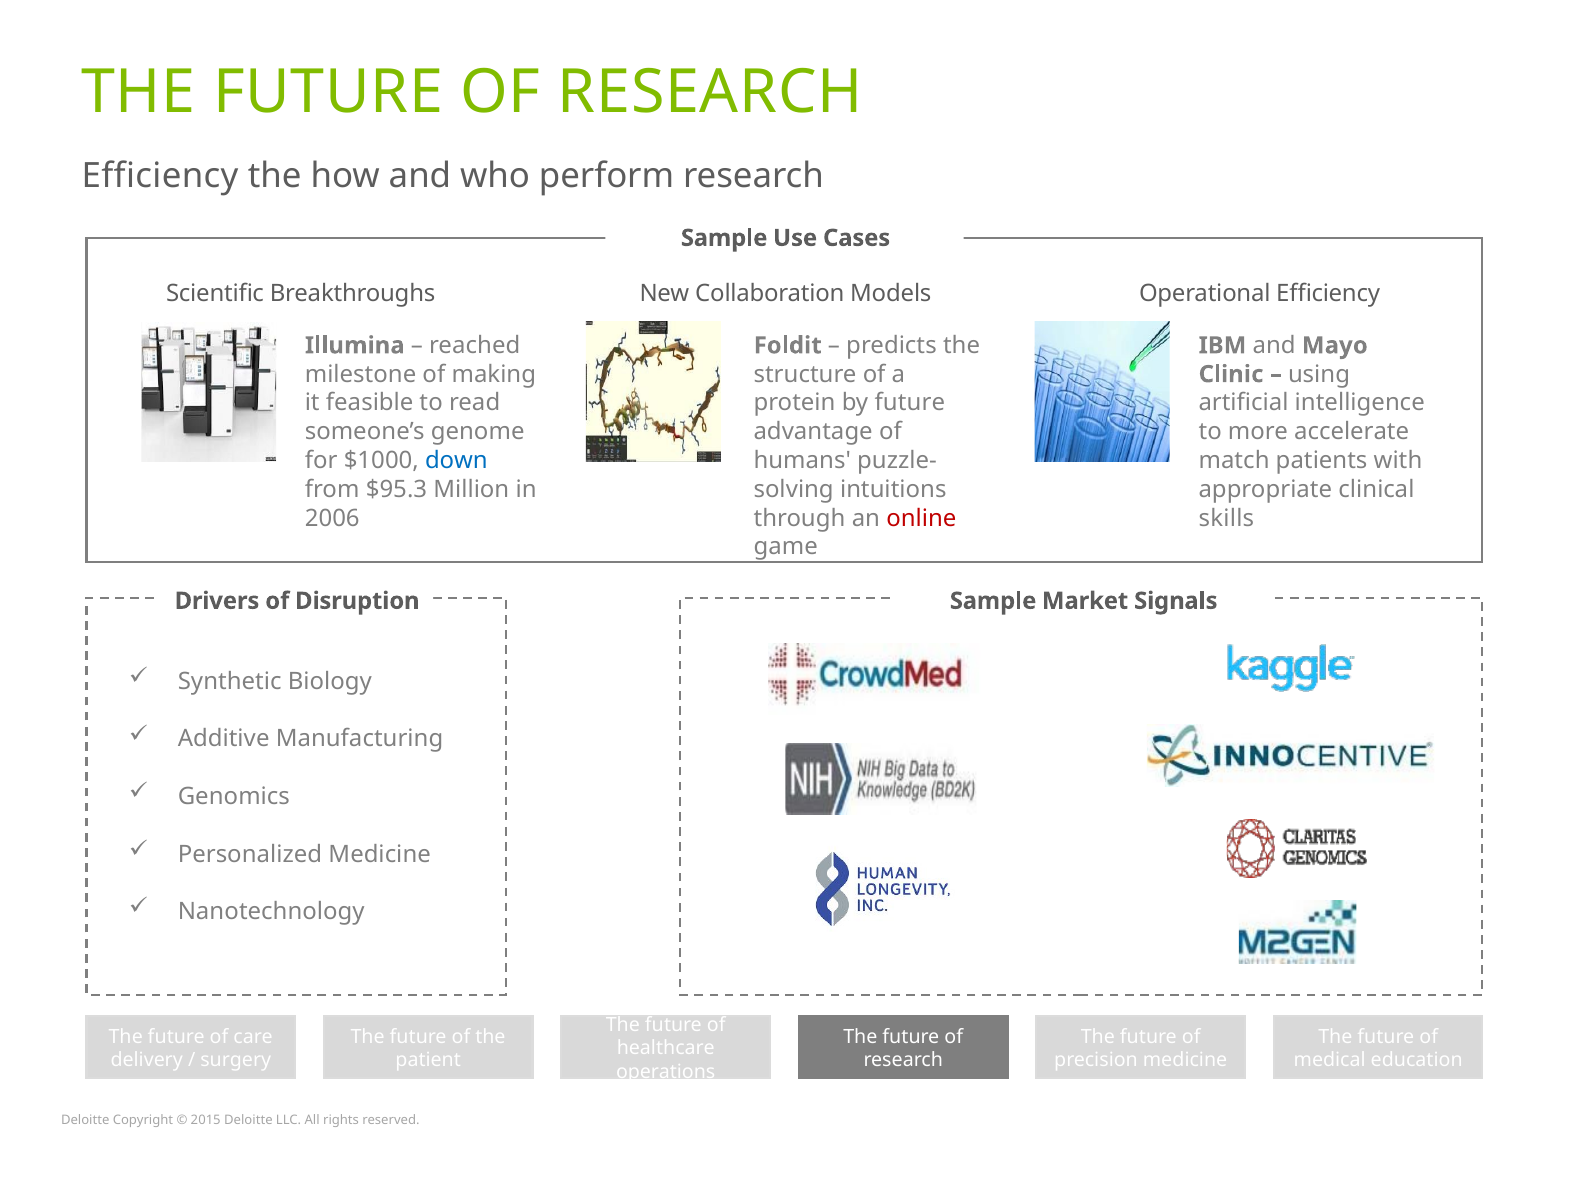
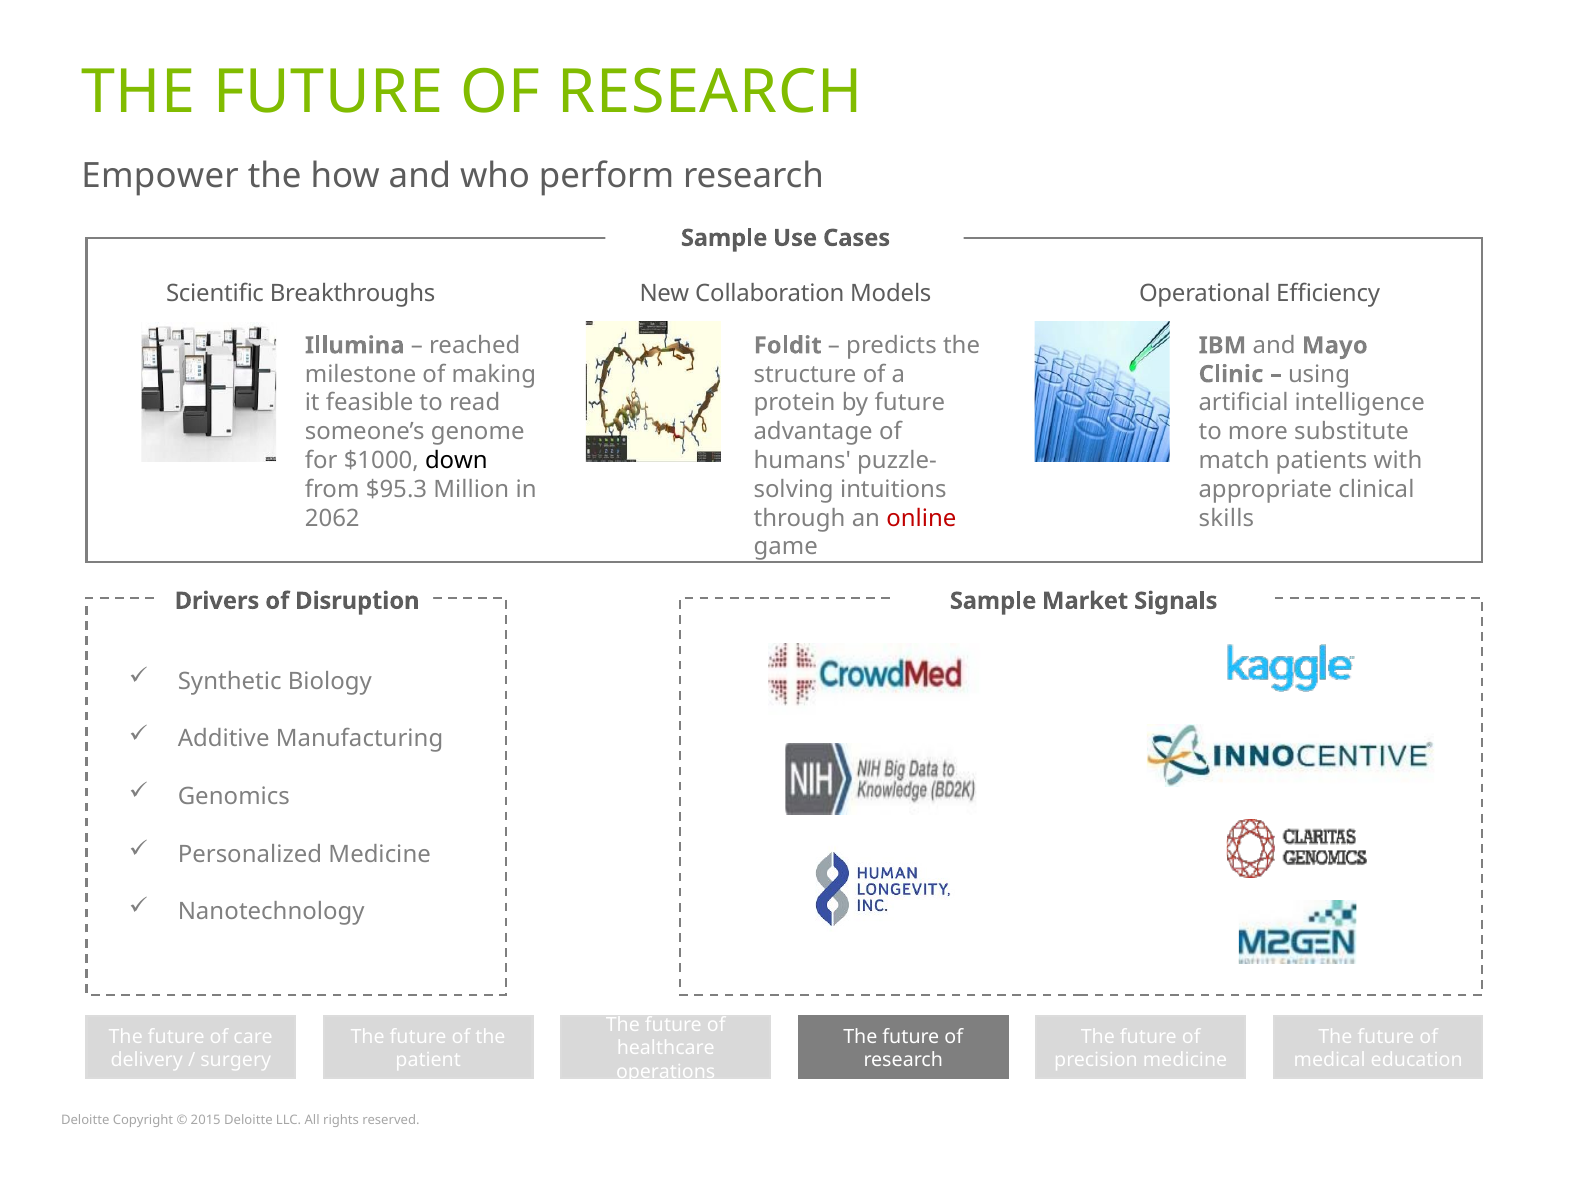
Efficiency at (160, 176): Efficiency -> Empower
accelerate: accelerate -> substitute
down colour: blue -> black
2006: 2006 -> 2062
